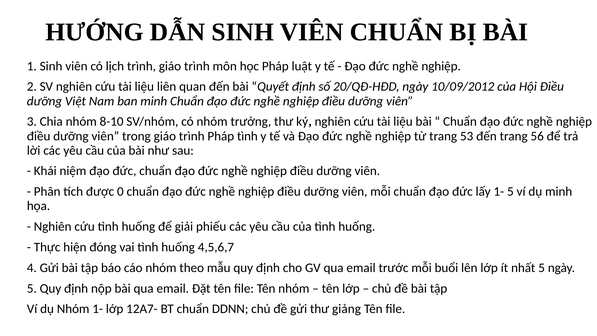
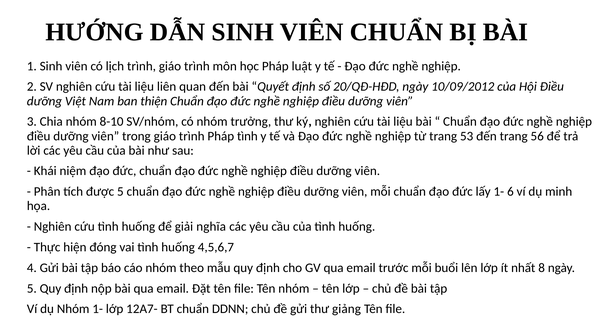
ban minh: minh -> thiện
được 0: 0 -> 5
1- 5: 5 -> 6
phiếu: phiếu -> nghĩa
nhất 5: 5 -> 8
